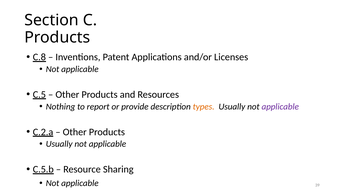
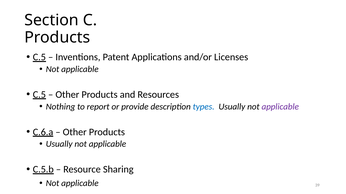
C.8 at (39, 57): C.8 -> C.5
types colour: orange -> blue
C.2.a: C.2.a -> C.6.a
